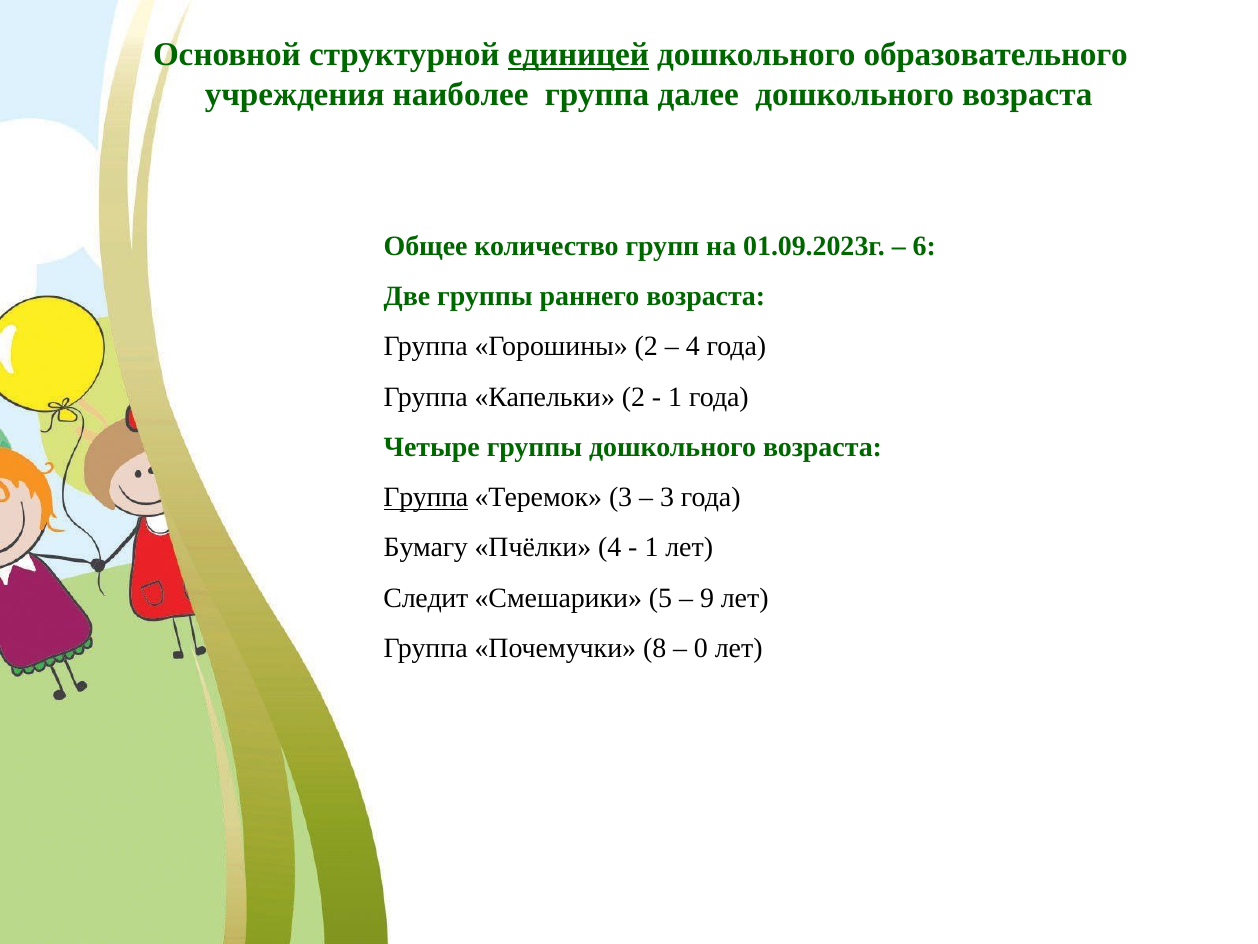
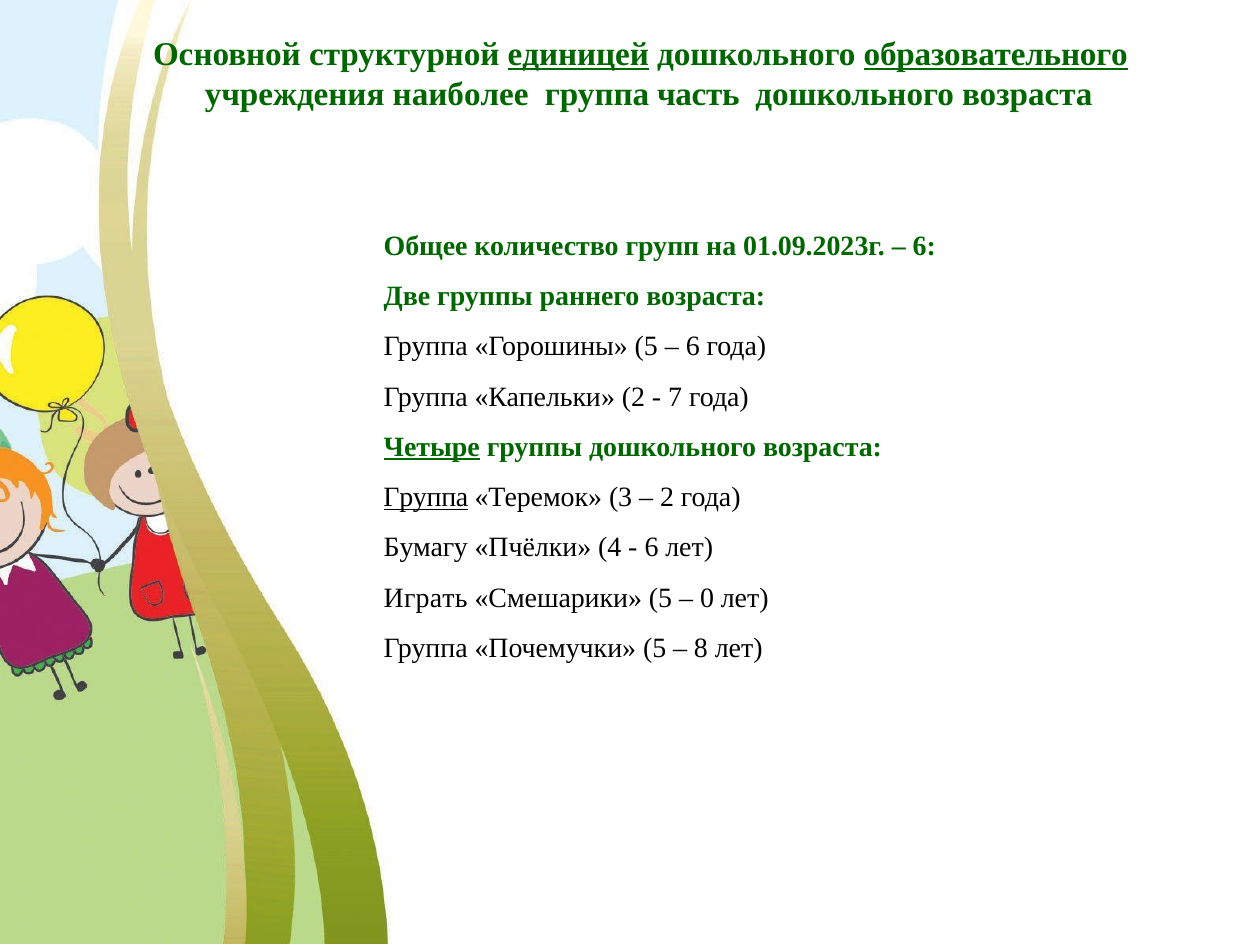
образовательного underline: none -> present
далее: далее -> часть
Горошины 2: 2 -> 5
4 at (693, 346): 4 -> 6
1 at (675, 397): 1 -> 7
Четыре underline: none -> present
3 at (667, 497): 3 -> 2
1 at (652, 547): 1 -> 6
Следит: Следит -> Играть
9: 9 -> 0
Почемучки 8: 8 -> 5
0: 0 -> 8
